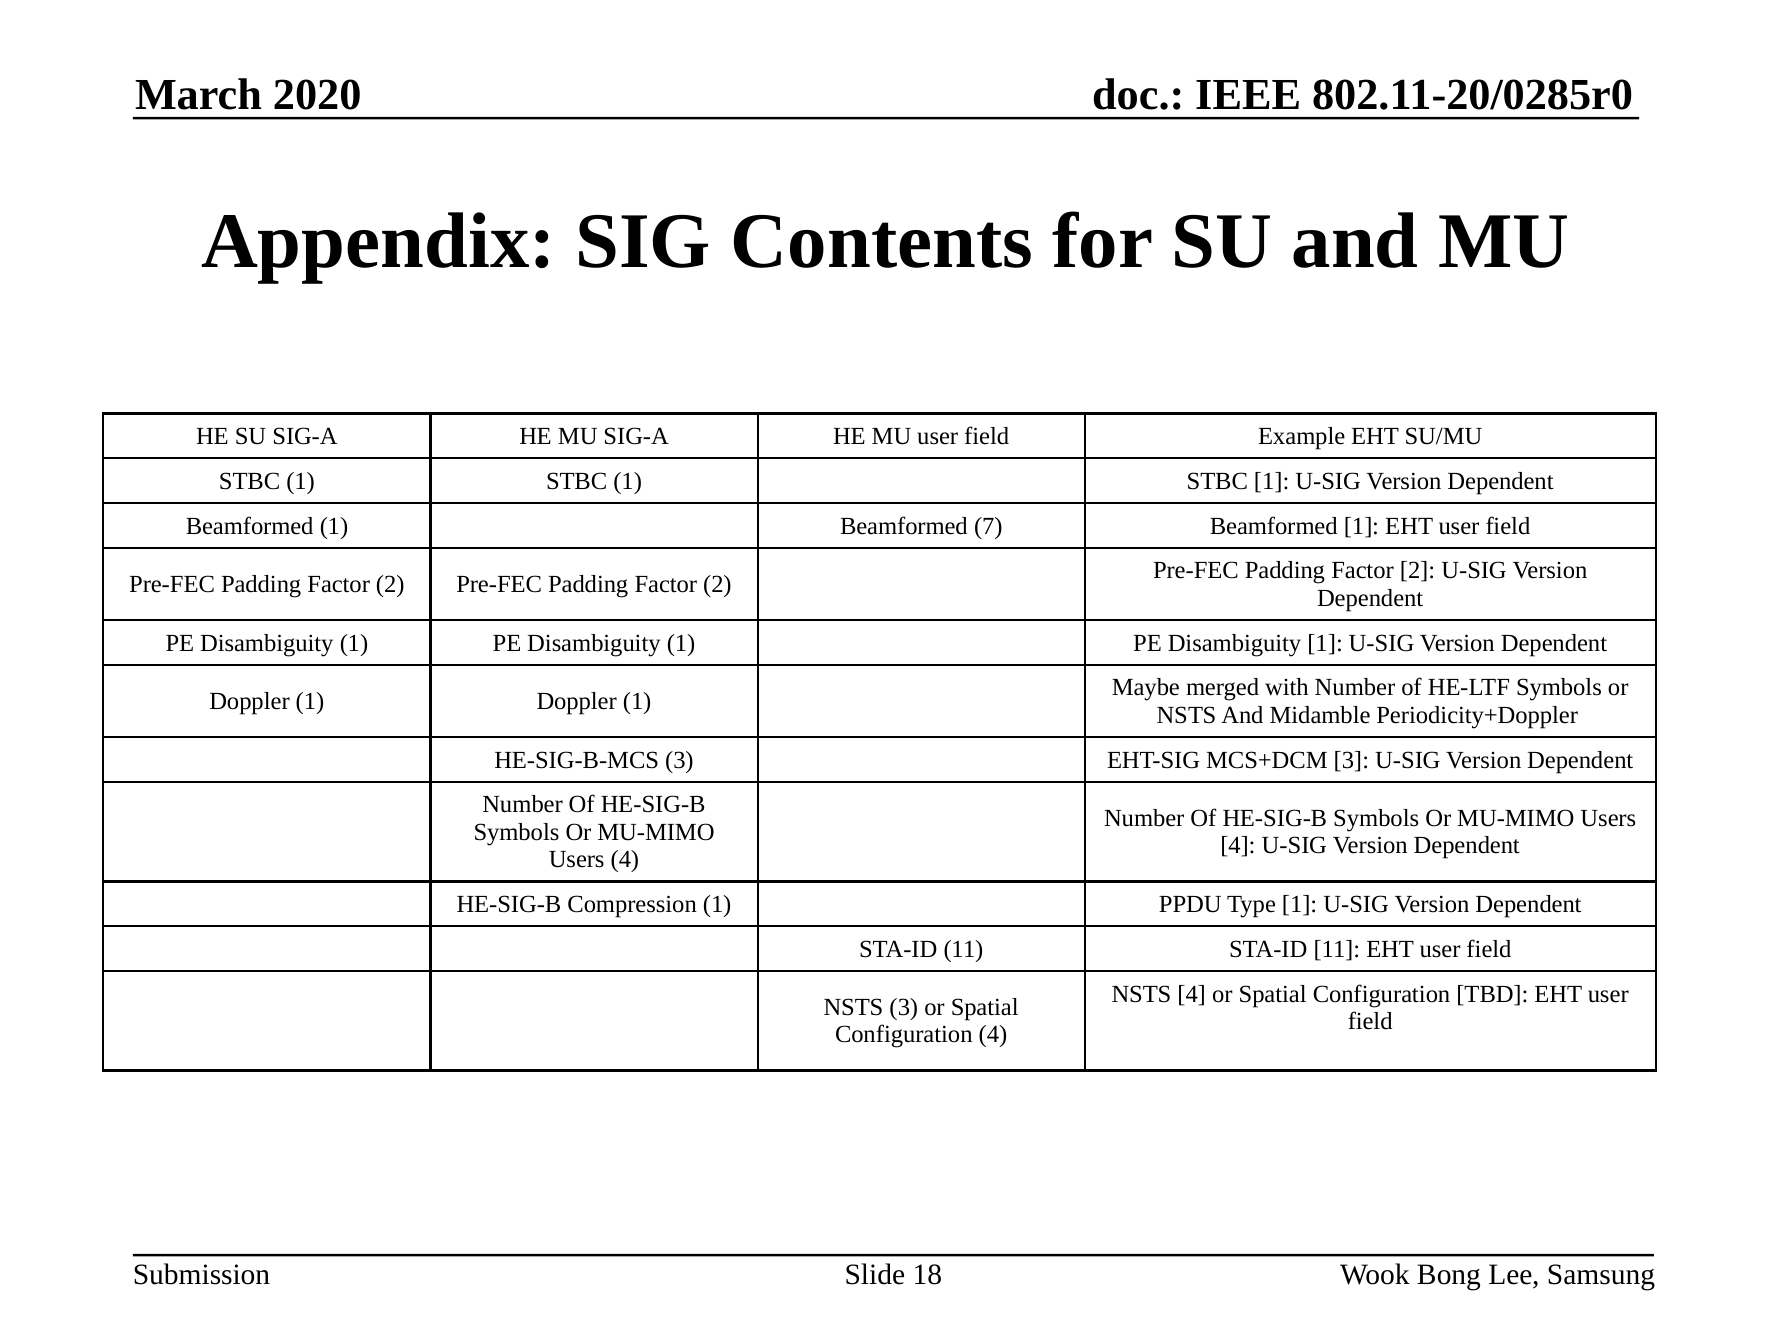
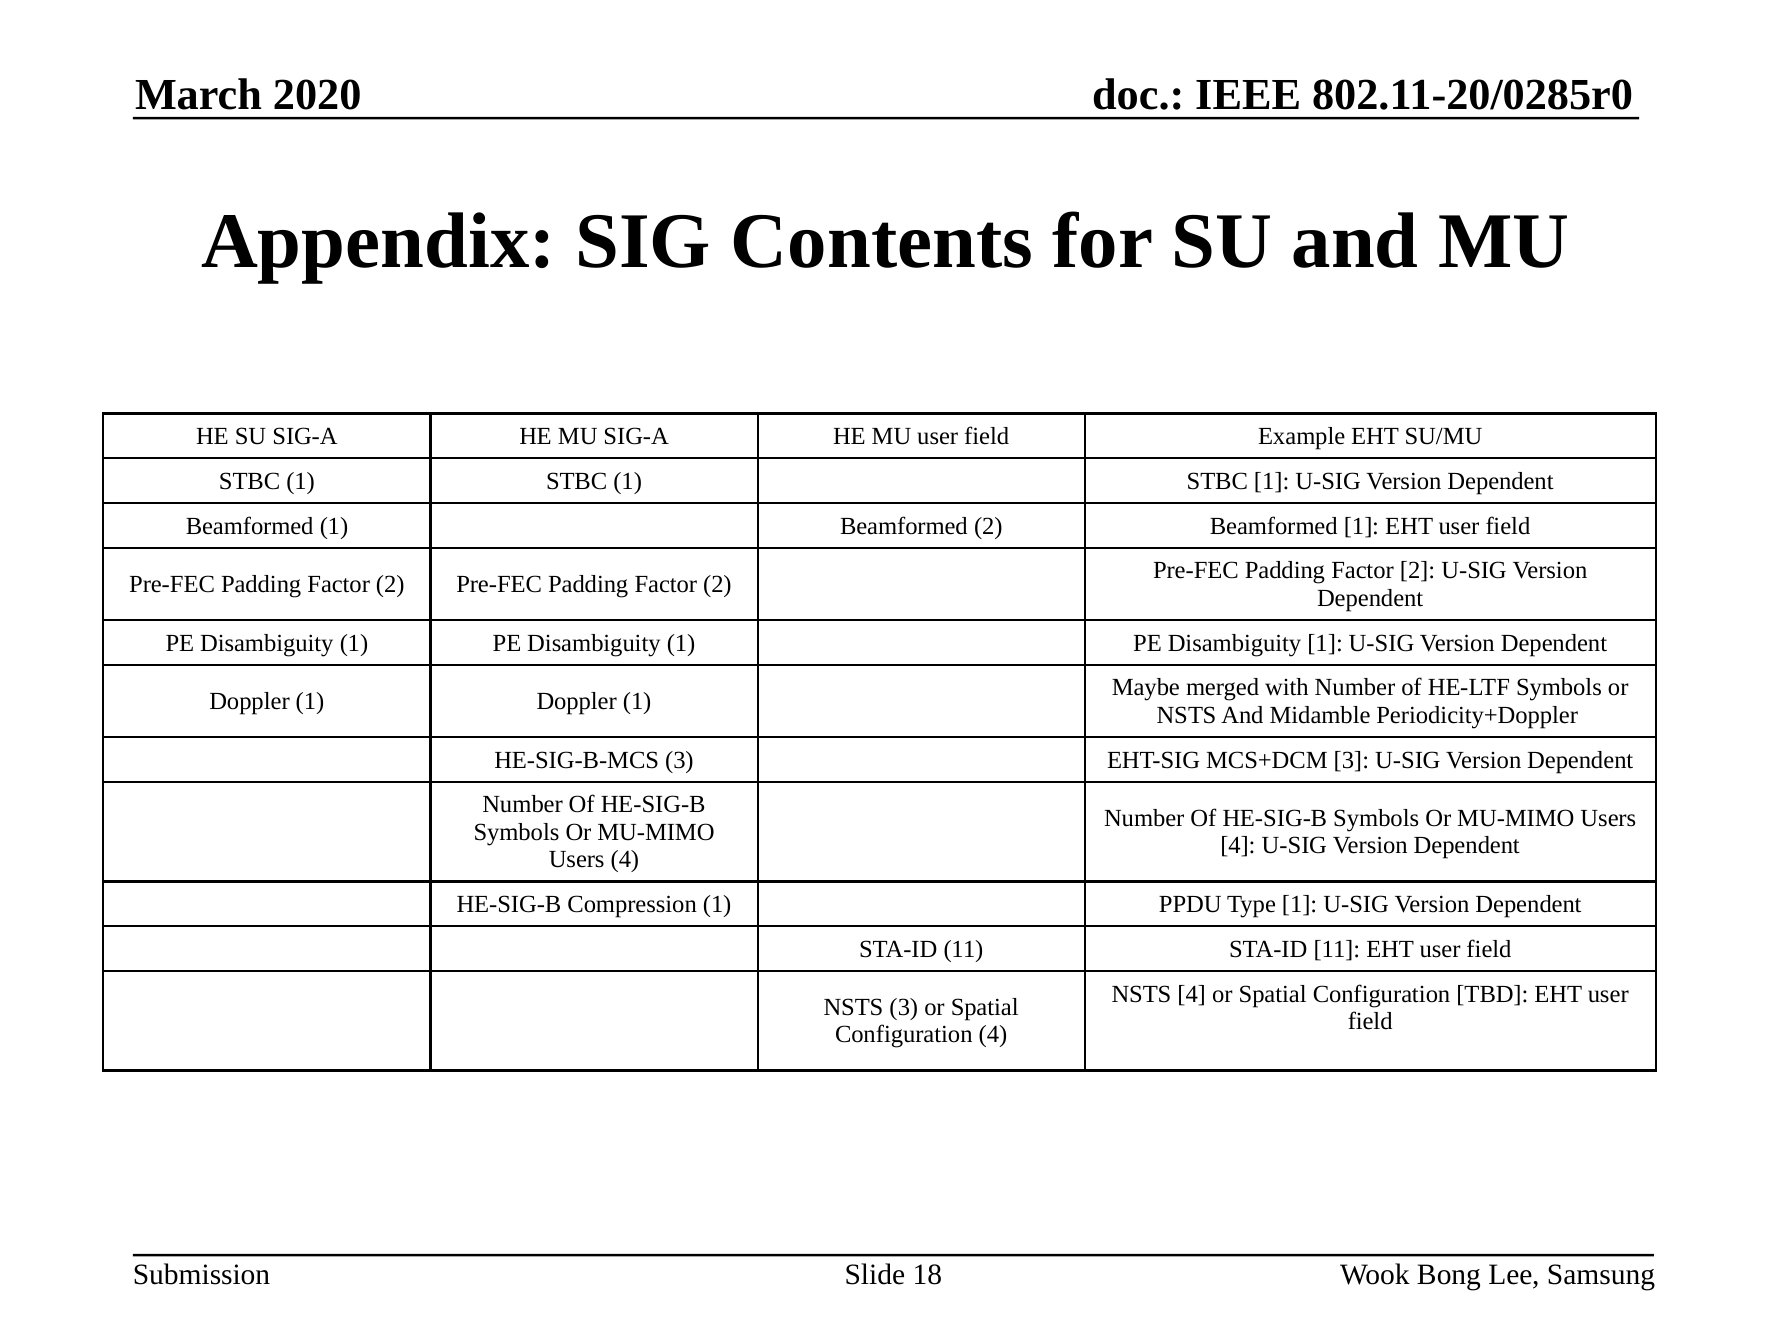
Beamformed 7: 7 -> 2
